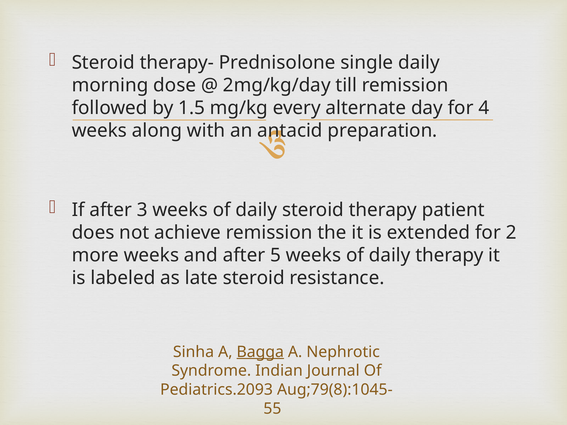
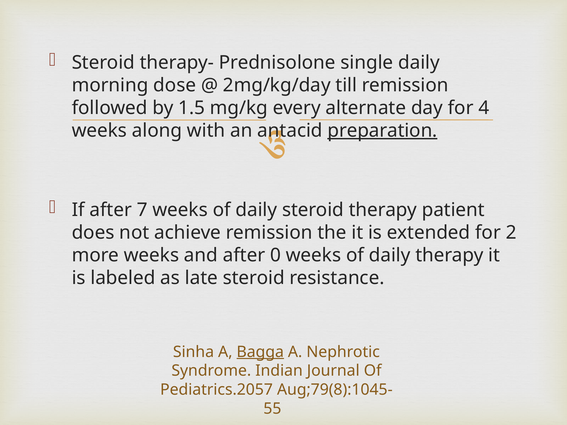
preparation underline: none -> present
3: 3 -> 7
5: 5 -> 0
Pediatrics.2093: Pediatrics.2093 -> Pediatrics.2057
